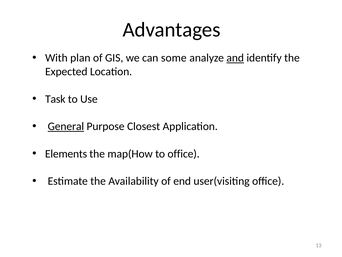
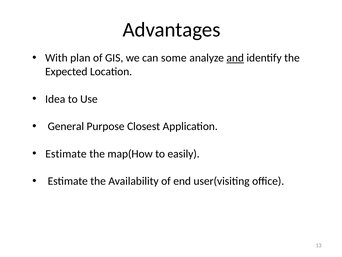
Task: Task -> Idea
General underline: present -> none
Elements at (66, 154): Elements -> Estimate
to office: office -> easily
